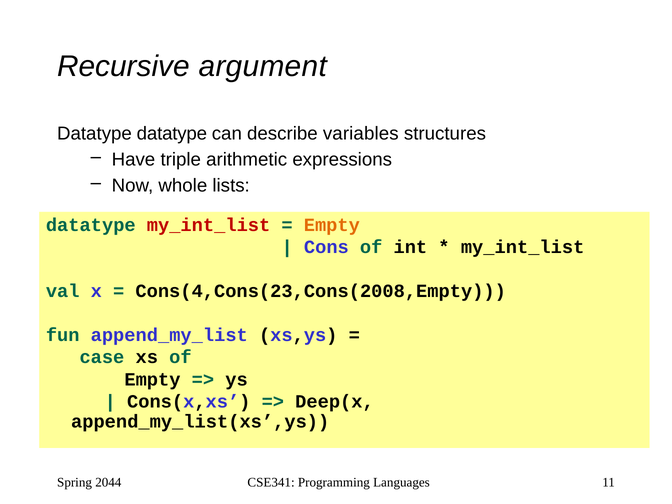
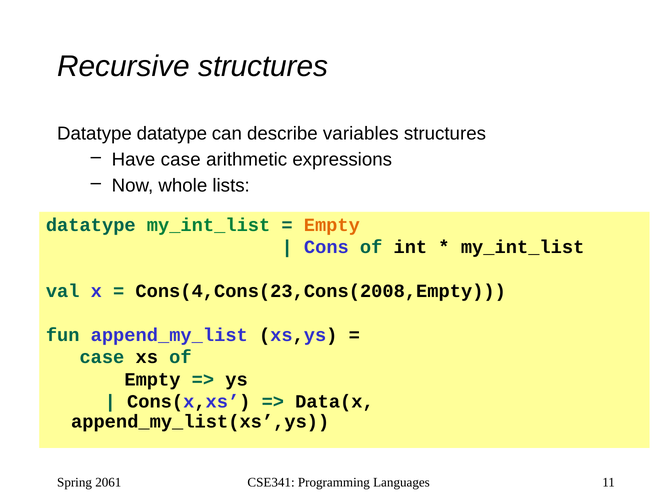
Recursive argument: argument -> structures
Have triple: triple -> case
my_int_list at (209, 225) colour: red -> green
Deep(x: Deep(x -> Data(x
2044: 2044 -> 2061
